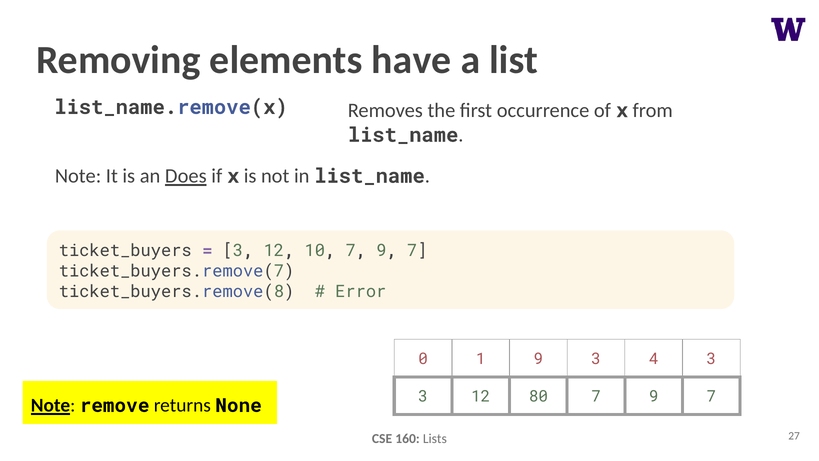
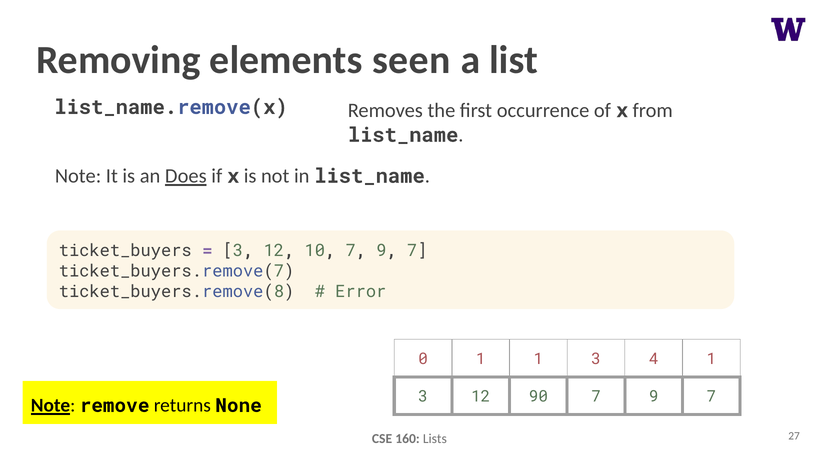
have: have -> seen
1 9: 9 -> 1
4 3: 3 -> 1
80: 80 -> 90
